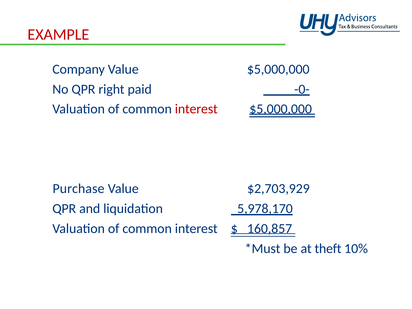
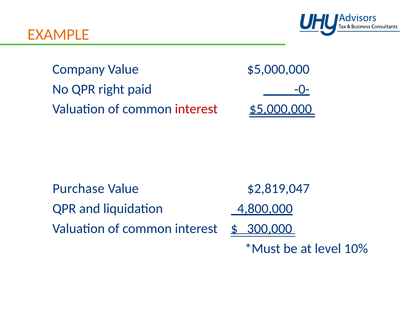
EXAMPLE colour: red -> orange
$2,703,929: $2,703,929 -> $2,819,047
5,978,170: 5,978,170 -> 4,800,000
160,857: 160,857 -> 300,000
theft: theft -> level
